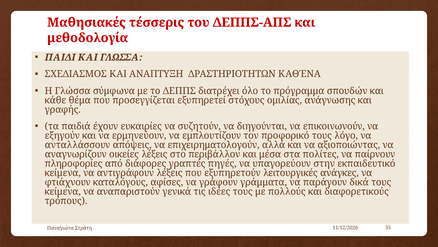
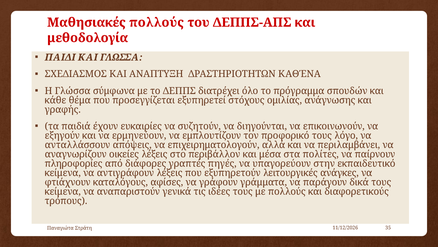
Μαθησιακές τέσσερις: τέσσερις -> πολλούς
αξιοποιώντας: αξιοποιώντας -> περιλαμβάνει
